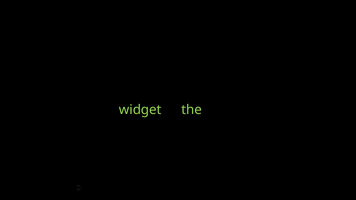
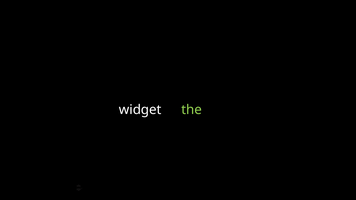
widget colour: light green -> white
